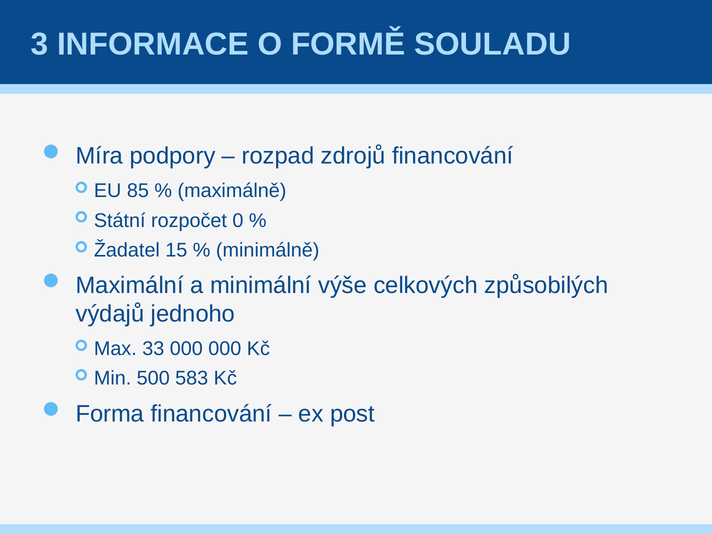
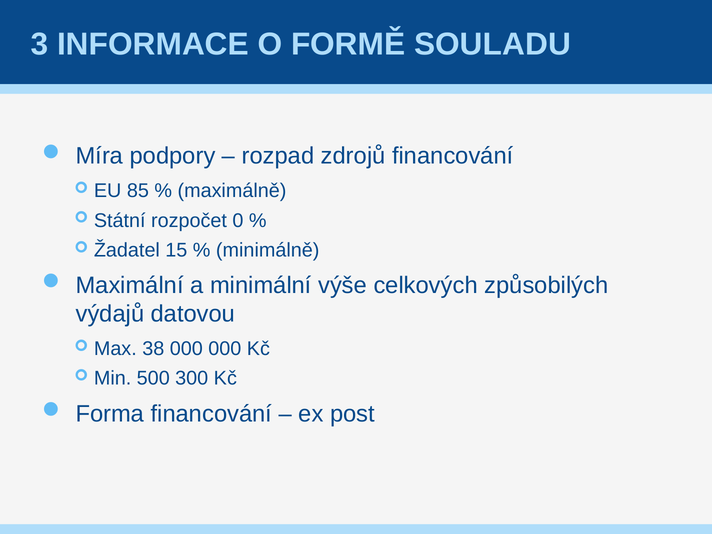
jednoho: jednoho -> datovou
33: 33 -> 38
583: 583 -> 300
